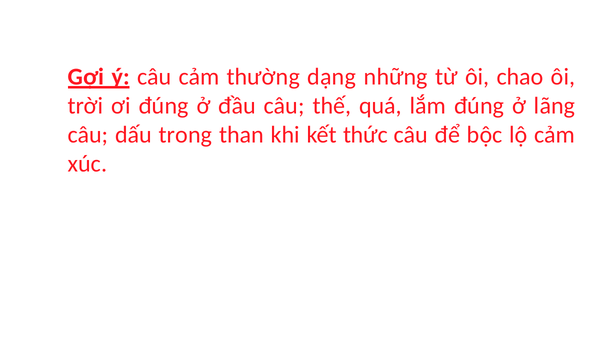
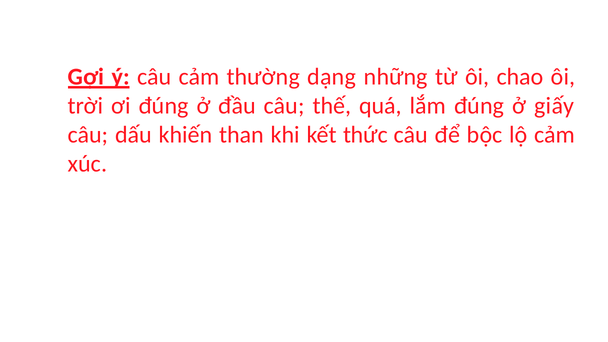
lãng: lãng -> giấy
trong: trong -> khiến
